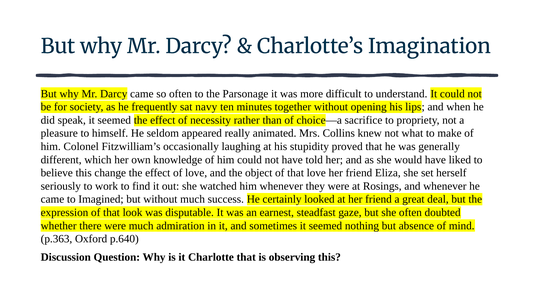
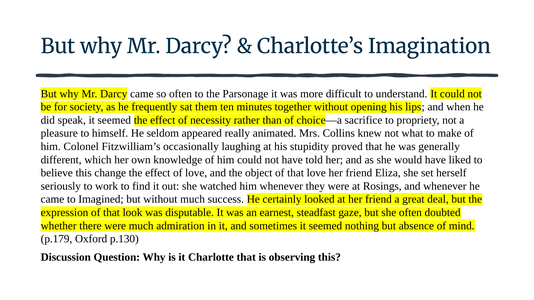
navy: navy -> them
p.363: p.363 -> p.179
p.640: p.640 -> p.130
